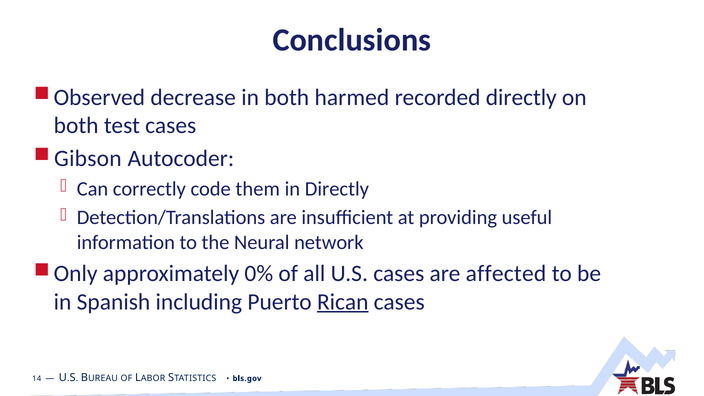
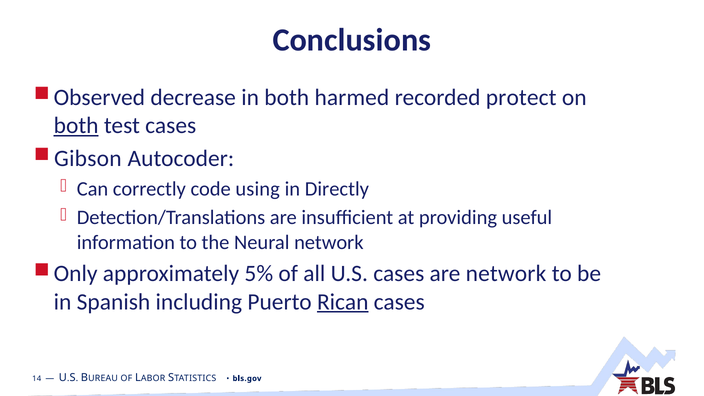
recorded directly: directly -> protect
both at (76, 126) underline: none -> present
them: them -> using
0%: 0% -> 5%
are affected: affected -> network
